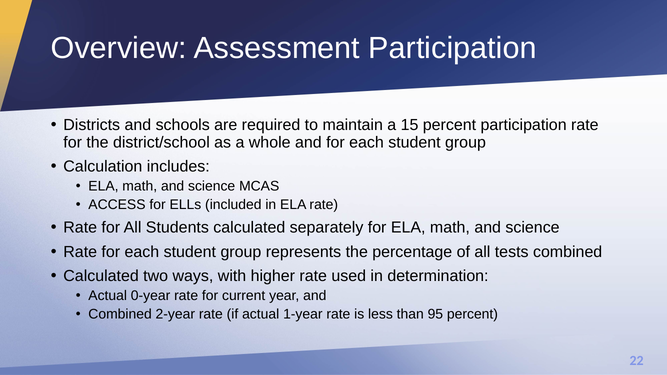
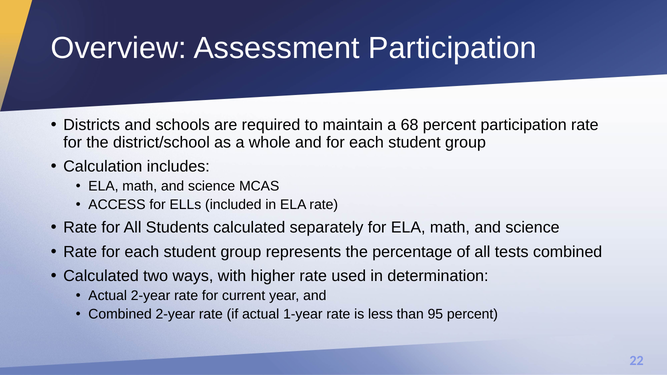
15: 15 -> 68
Actual 0-year: 0-year -> 2-year
